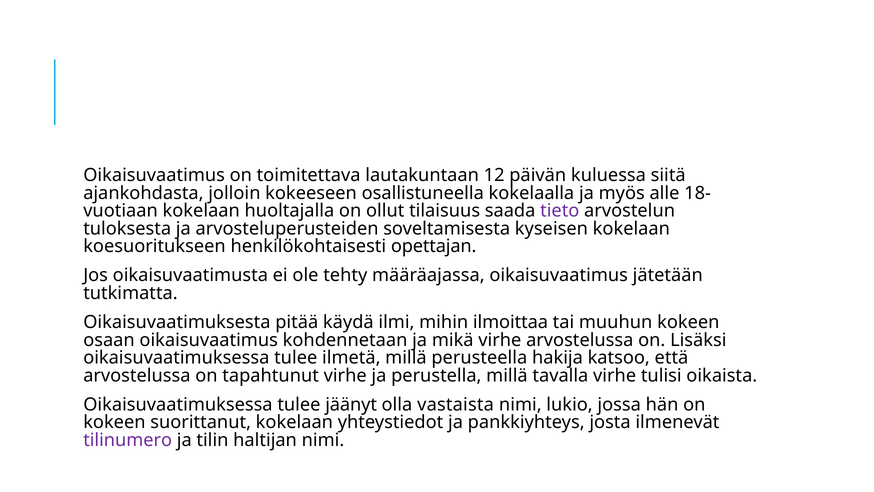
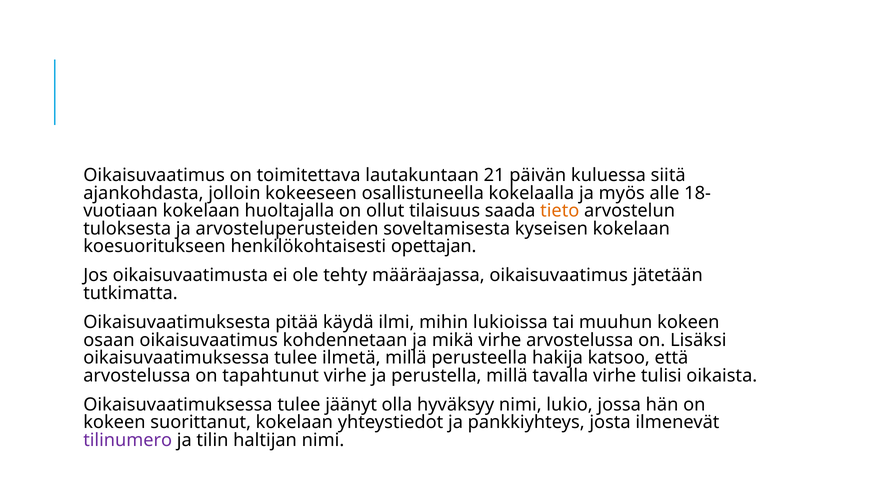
12: 12 -> 21
tieto colour: purple -> orange
ilmoittaa: ilmoittaa -> lukioissa
vastaista: vastaista -> hyväksyy
